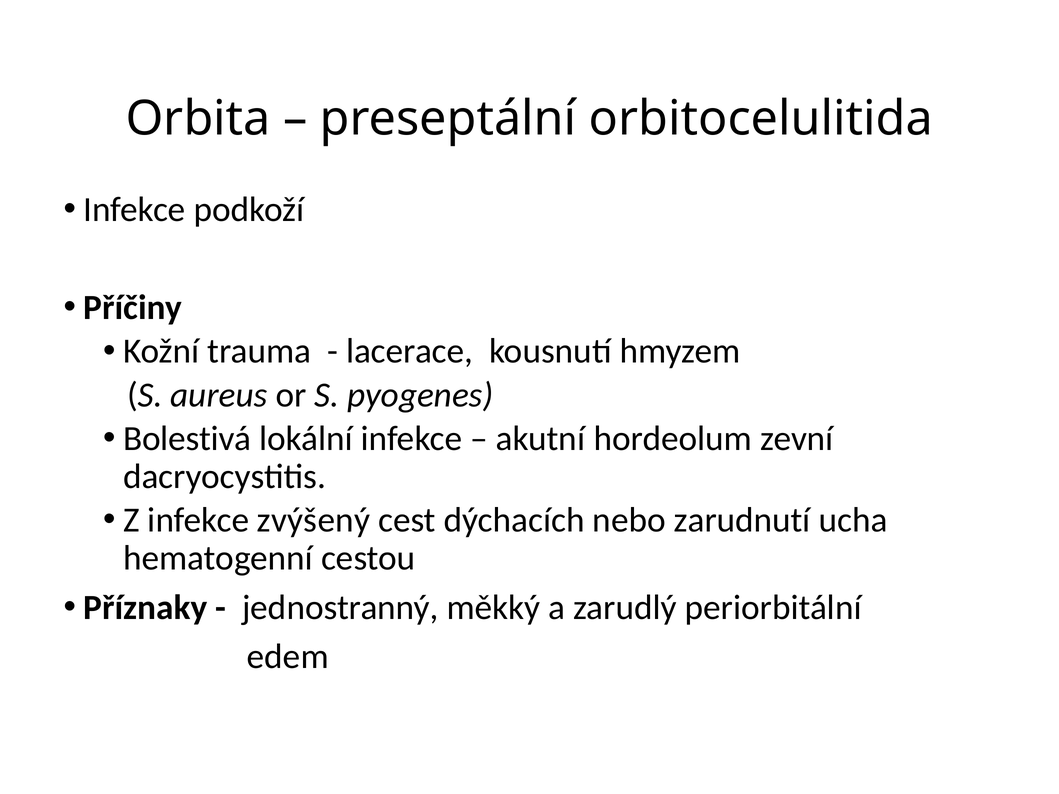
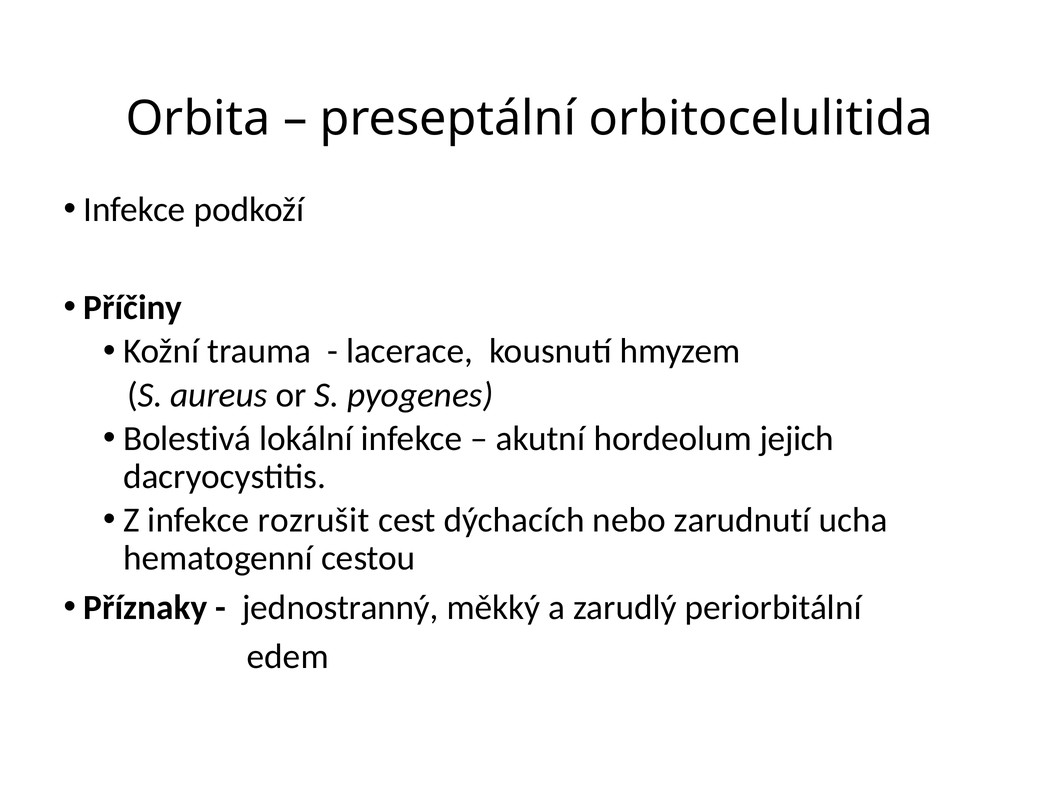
zevní: zevní -> jejich
zvýšený: zvýšený -> rozrušit
